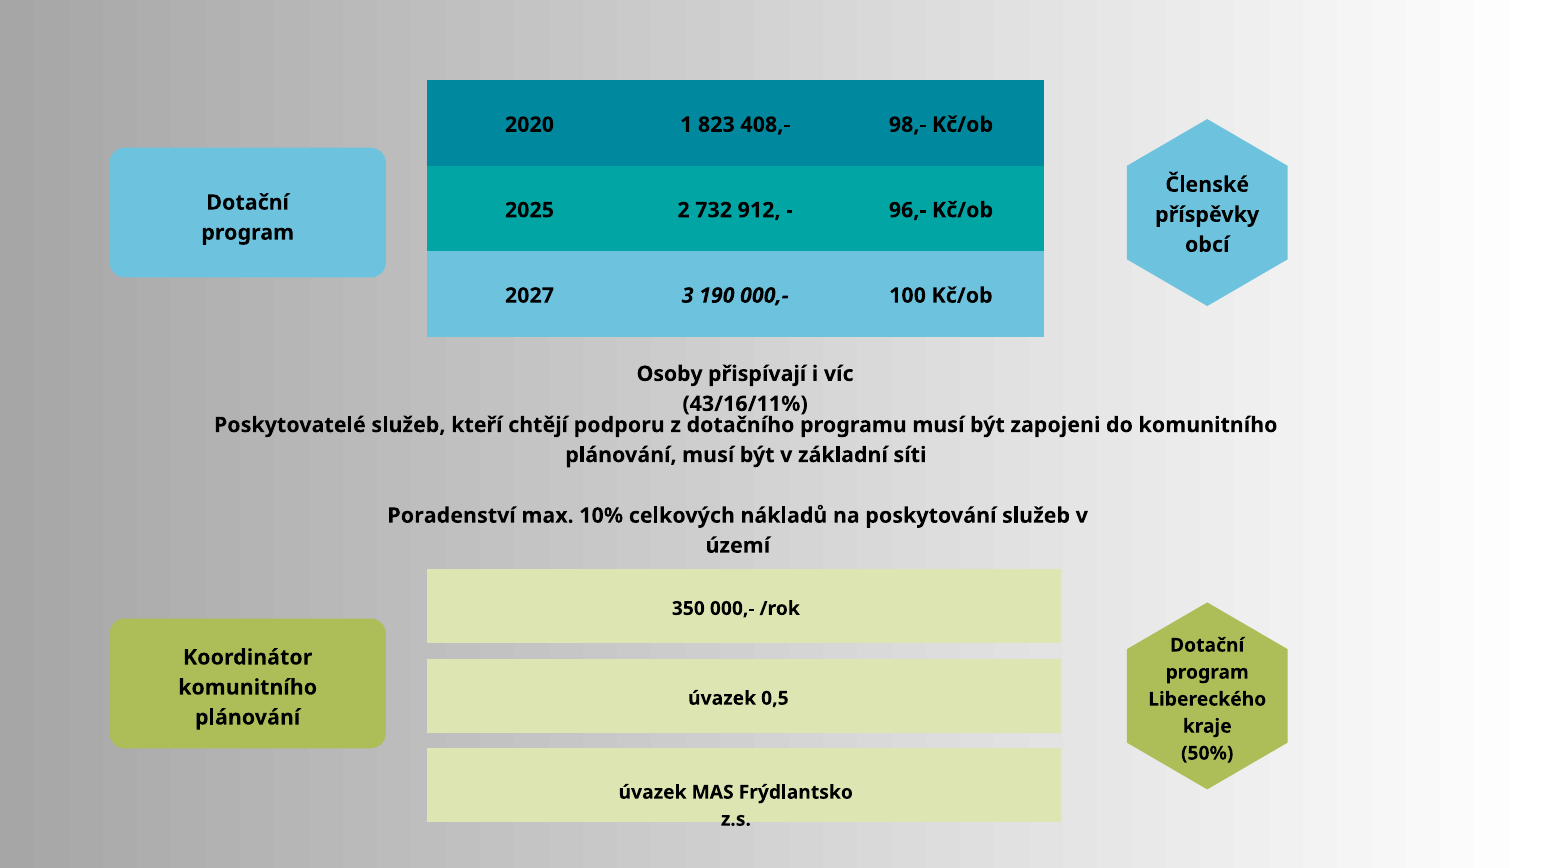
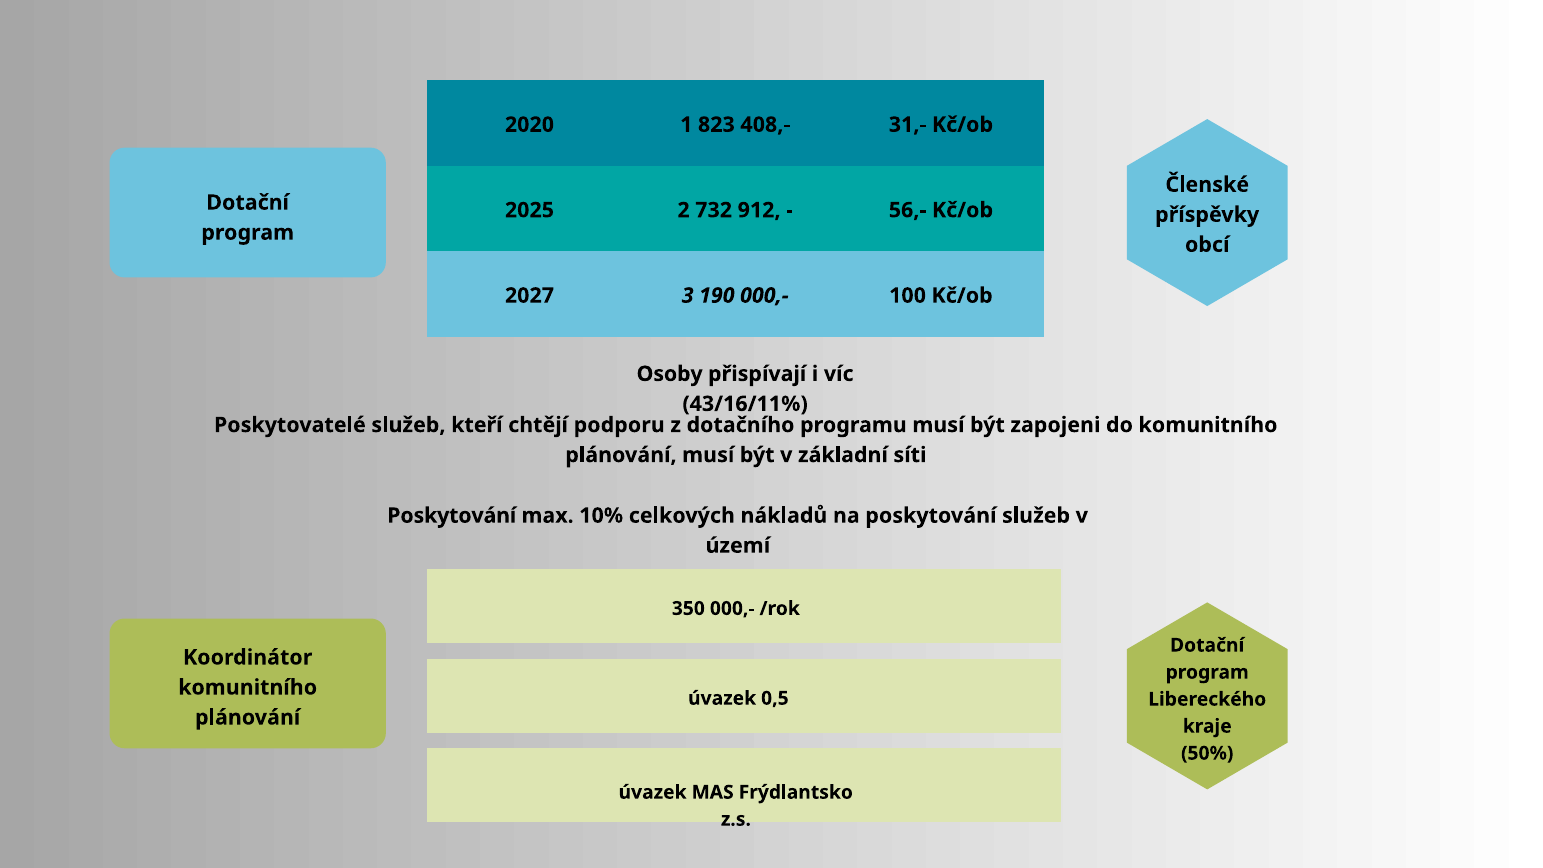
98,-: 98,- -> 31,-
96,-: 96,- -> 56,-
Poradenství at (452, 516): Poradenství -> Poskytování
